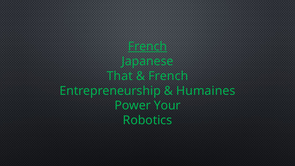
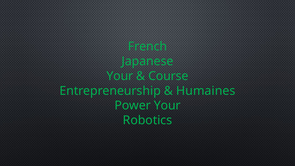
French at (148, 46) underline: present -> none
That at (120, 76): That -> Your
French at (168, 76): French -> Course
